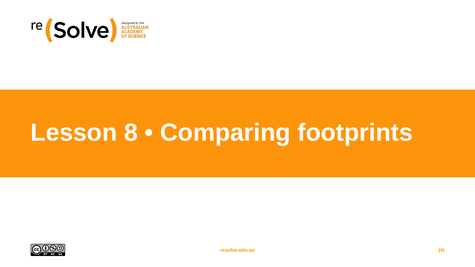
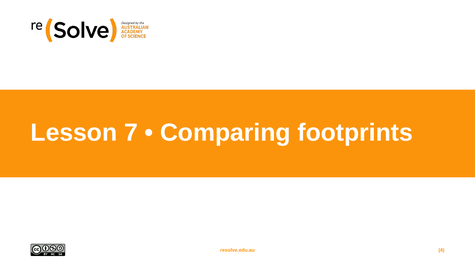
8: 8 -> 7
